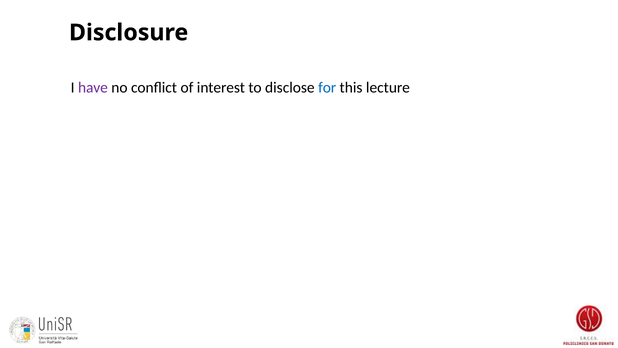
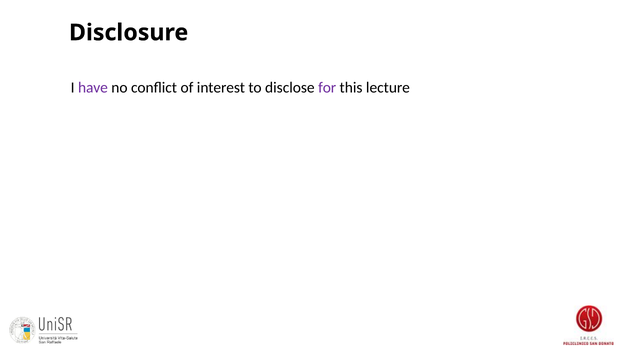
for colour: blue -> purple
